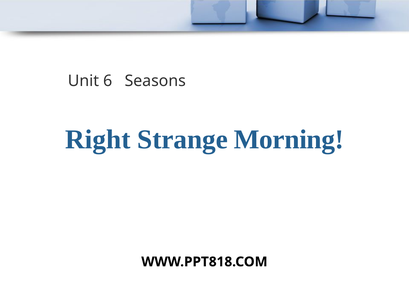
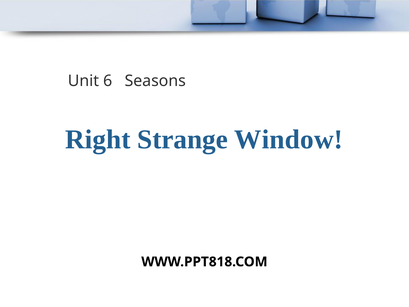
Morning: Morning -> Window
